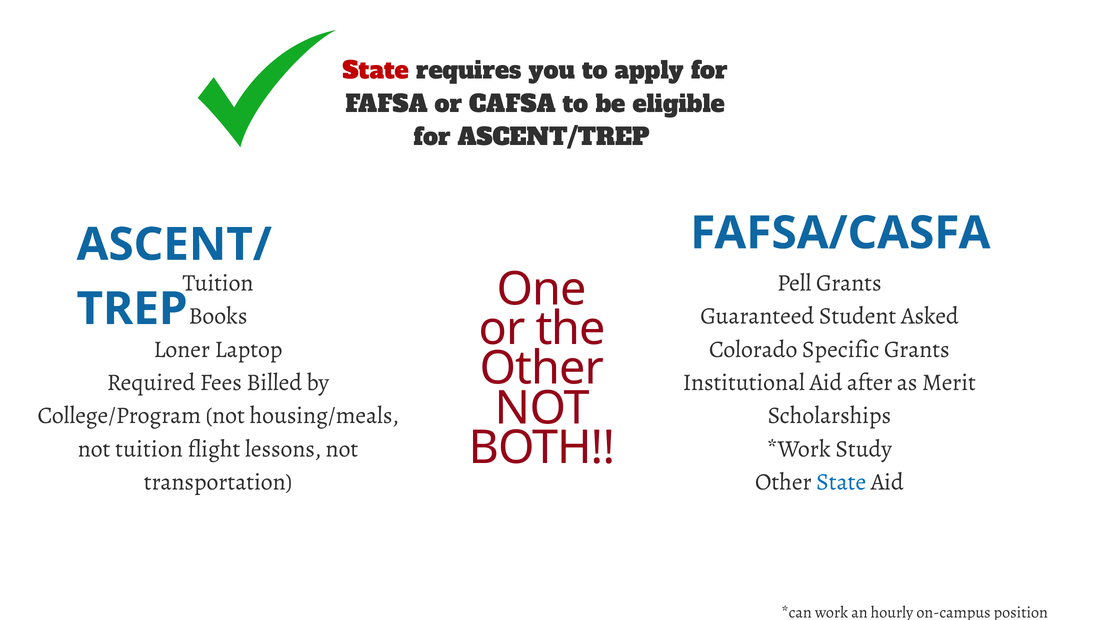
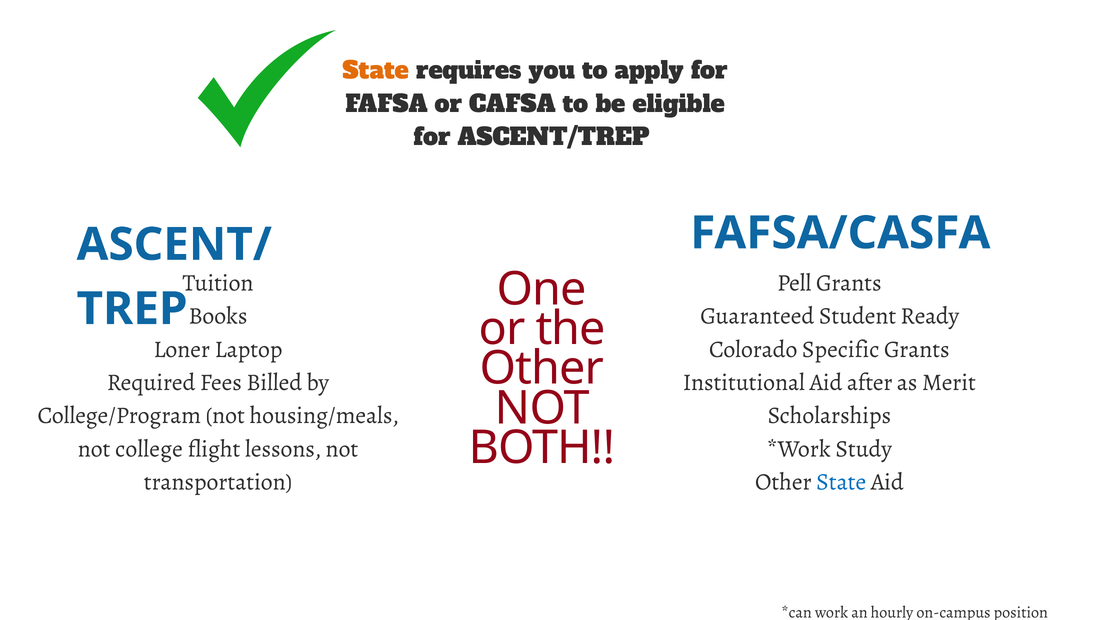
State at (376, 71) colour: red -> orange
Asked: Asked -> Ready
not tuition: tuition -> college
